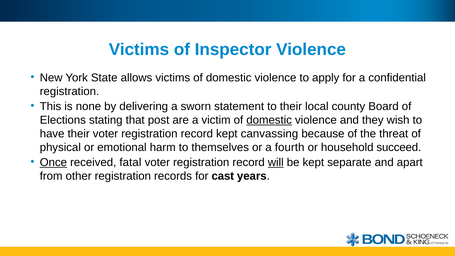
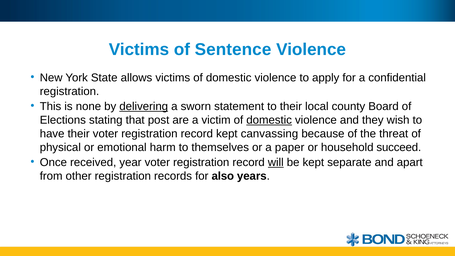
Inspector: Inspector -> Sentence
delivering underline: none -> present
fourth: fourth -> paper
Once underline: present -> none
fatal: fatal -> year
cast: cast -> also
